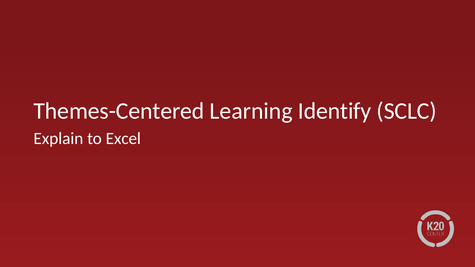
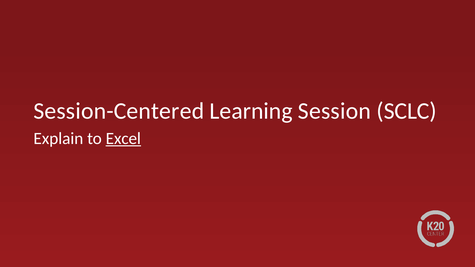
Themes-Centered: Themes-Centered -> Session-Centered
Identify: Identify -> Session
Excel underline: none -> present
